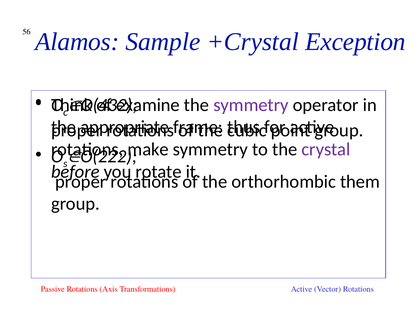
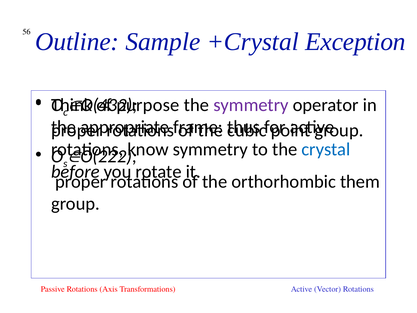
Alamos: Alamos -> Outline
examine: examine -> purpose
make: make -> know
crystal colour: purple -> blue
